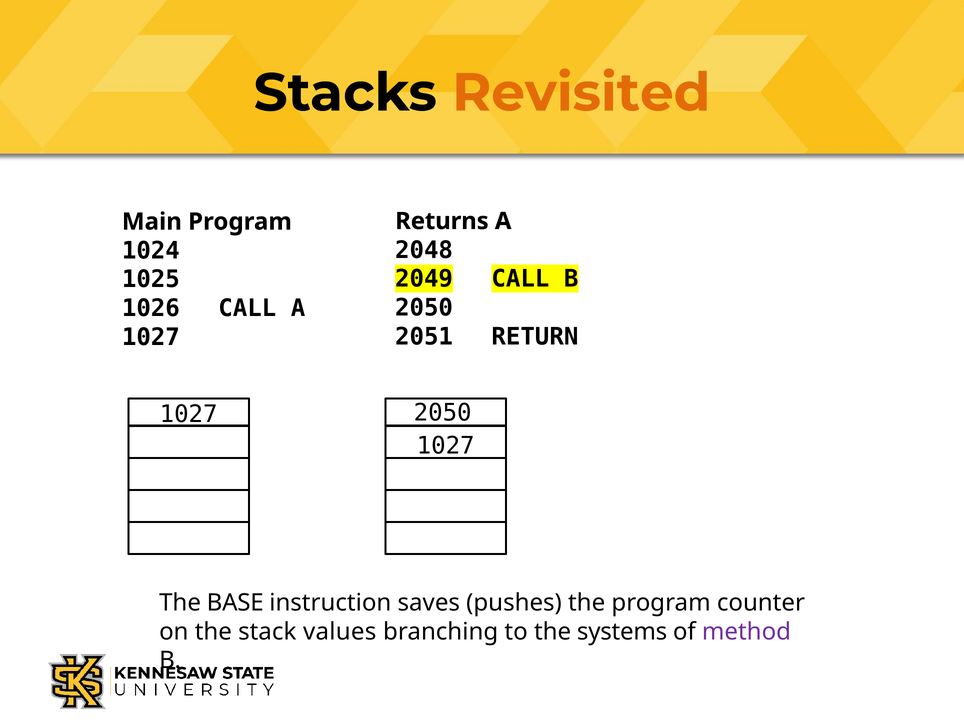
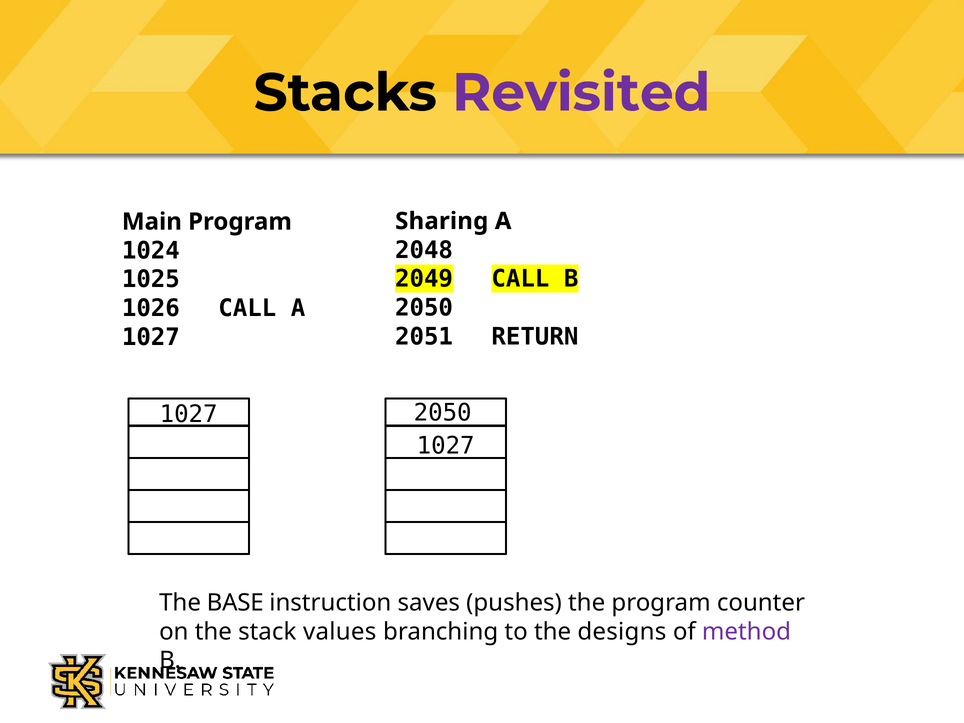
Revisited colour: orange -> purple
Returns: Returns -> Sharing
systems: systems -> designs
